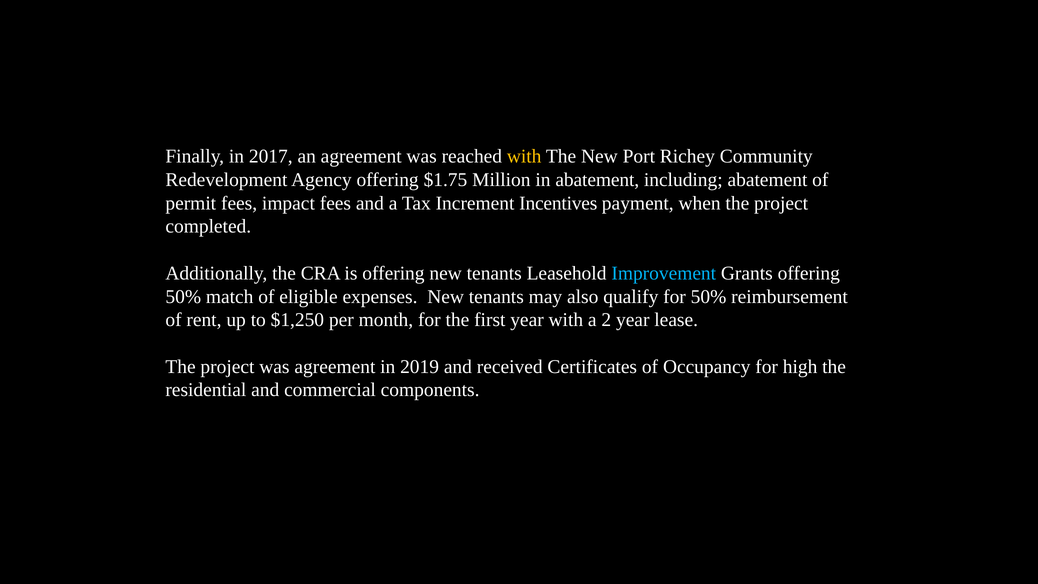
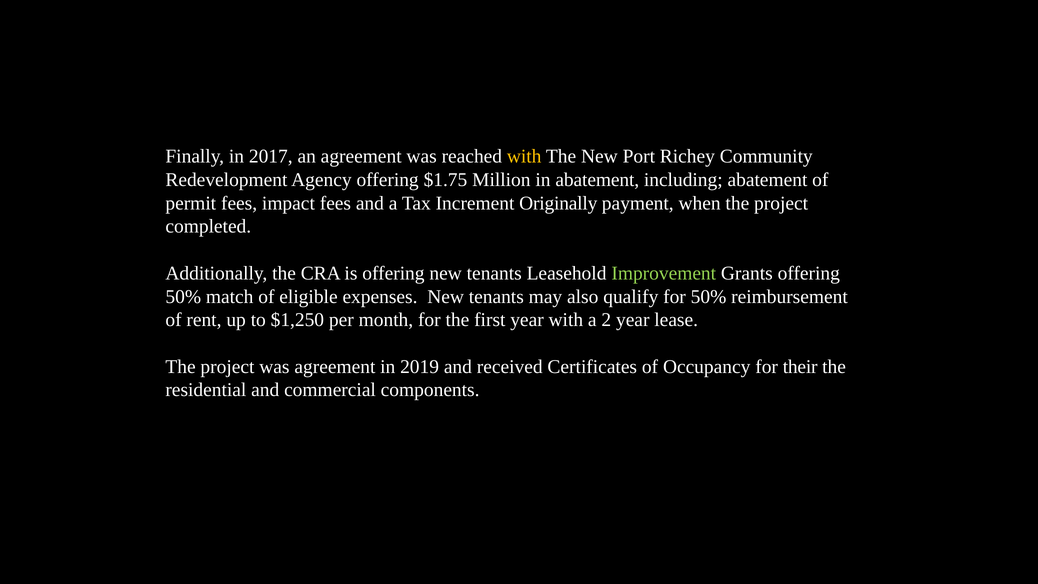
Incentives: Incentives -> Originally
Improvement colour: light blue -> light green
high: high -> their
